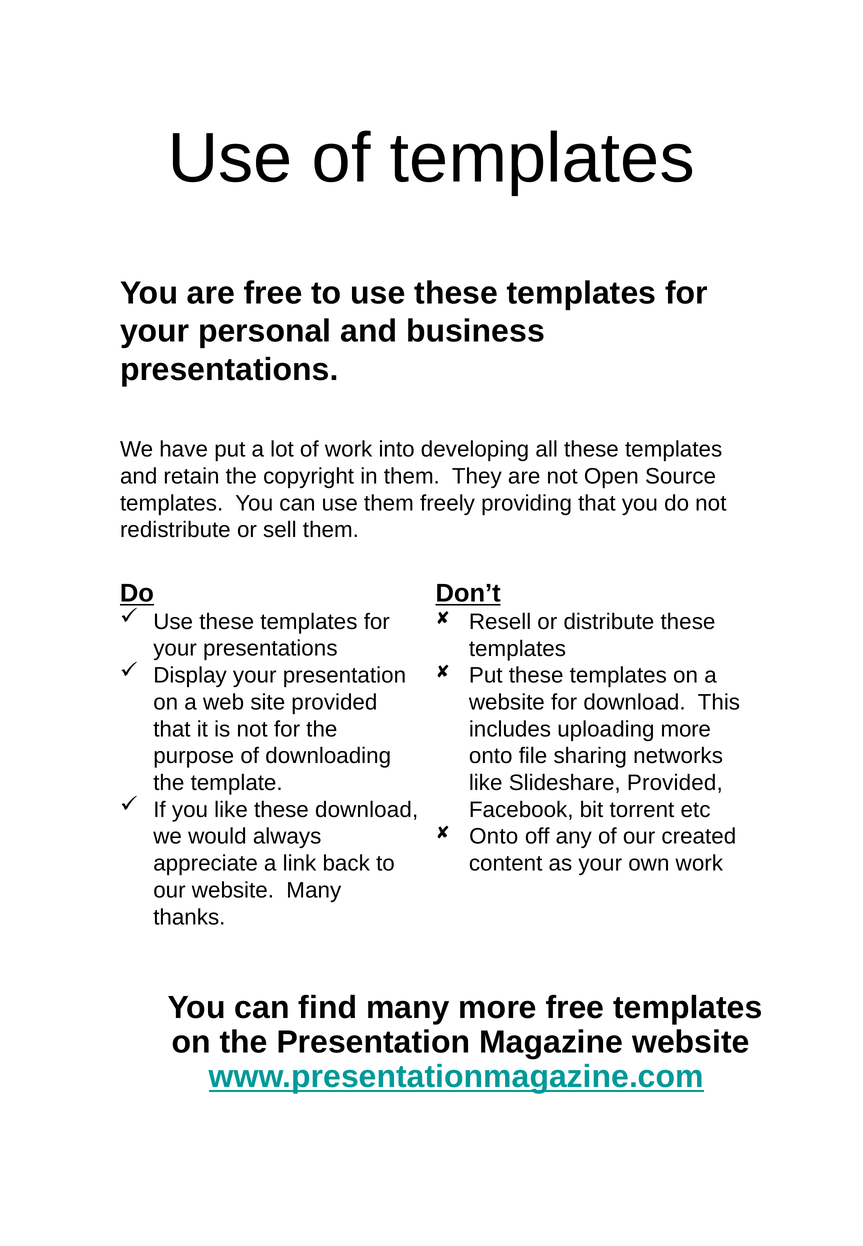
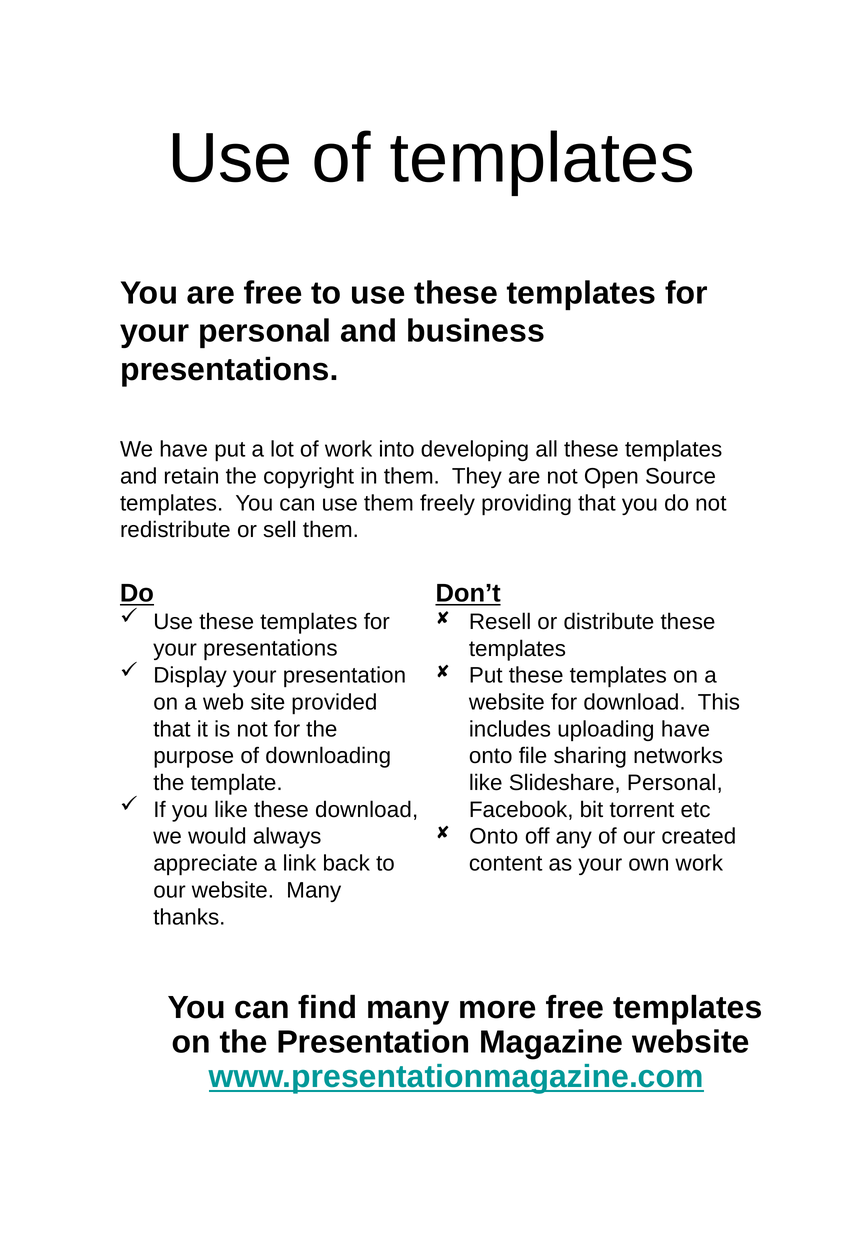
uploading more: more -> have
Slideshare Provided: Provided -> Personal
